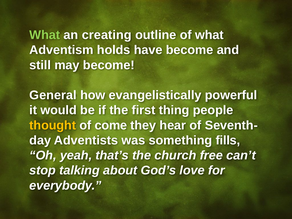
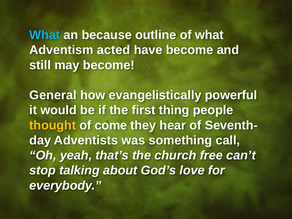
What at (45, 35) colour: light green -> light blue
creating: creating -> because
holds: holds -> acted
fills: fills -> call
